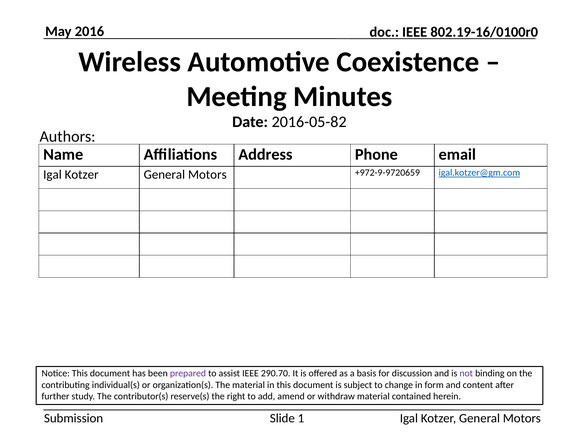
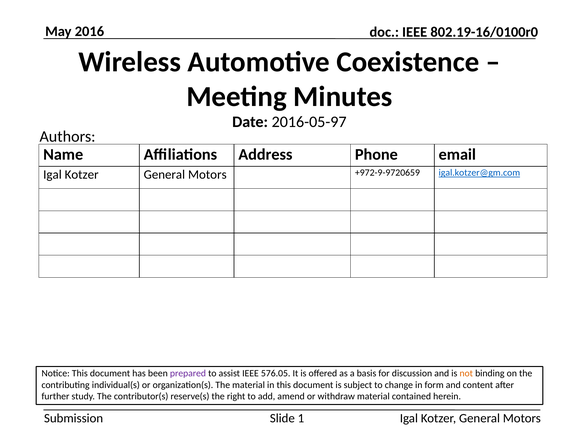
2016-05-82: 2016-05-82 -> 2016-05-97
290.70: 290.70 -> 576.05
not colour: purple -> orange
